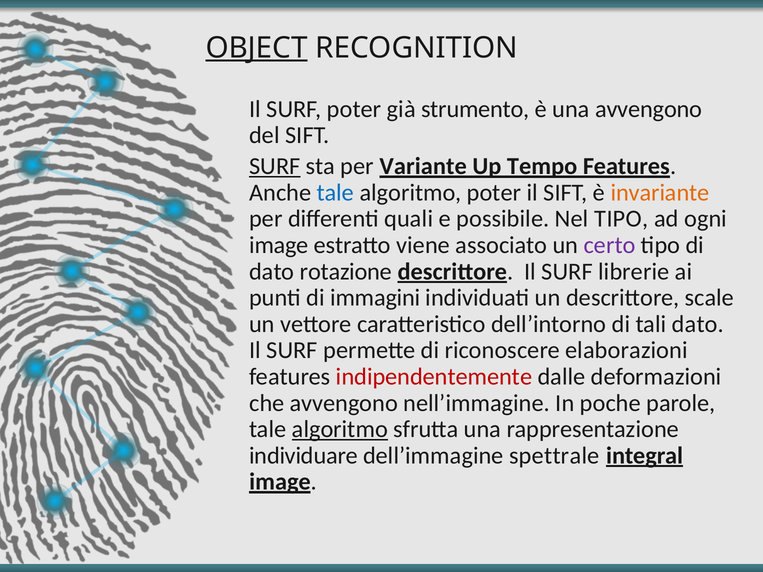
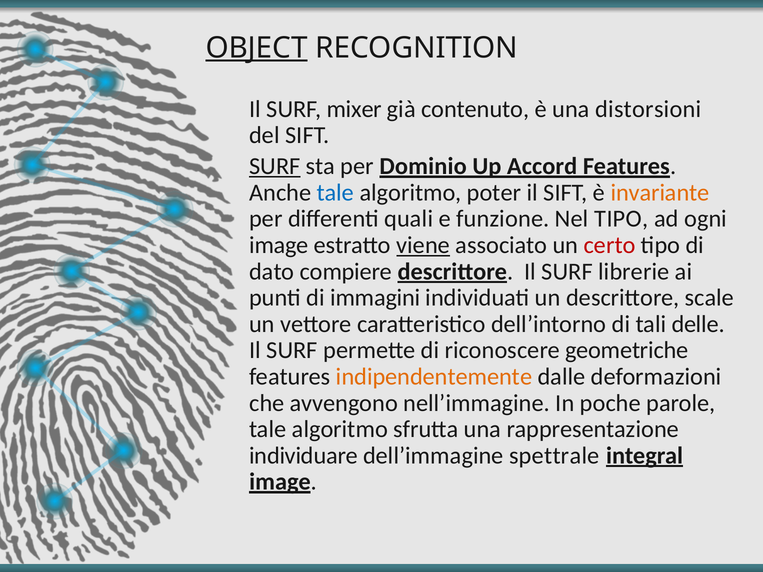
SURF poter: poter -> mixer
strumento: strumento -> contenuto
una avvengono: avvengono -> distorsioni
Variante: Variante -> Dominio
Tempo: Tempo -> Accord
possibile: possibile -> funzione
viene underline: none -> present
certo colour: purple -> red
rotazione: rotazione -> compiere
tali dato: dato -> delle
elaborazioni: elaborazioni -> geometriche
indipendentemente colour: red -> orange
algoritmo at (340, 429) underline: present -> none
